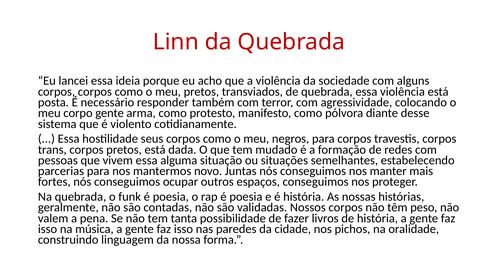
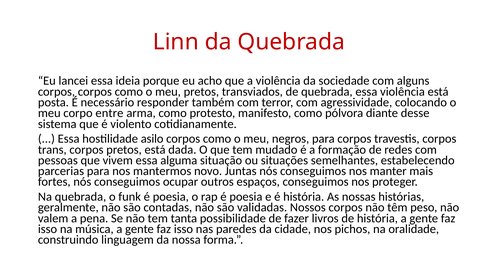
corpo gente: gente -> entre
seus: seus -> asilo
